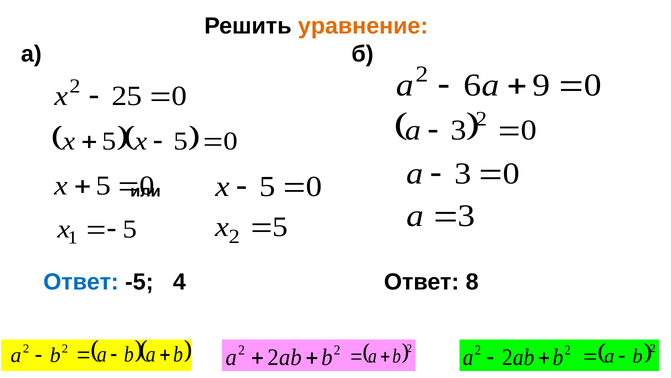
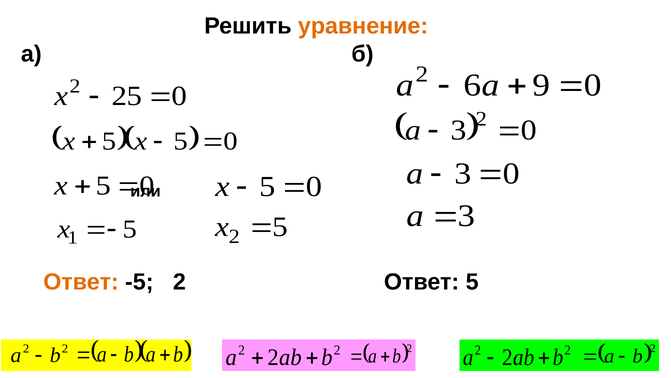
Ответ at (81, 282) colour: blue -> orange
-5 4: 4 -> 2
Ответ 8: 8 -> 5
